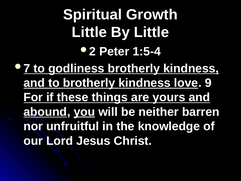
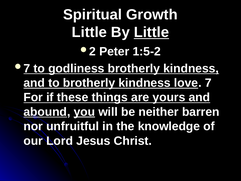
Little at (151, 32) underline: none -> present
1:5-4: 1:5-4 -> 1:5-2
9: 9 -> 7
